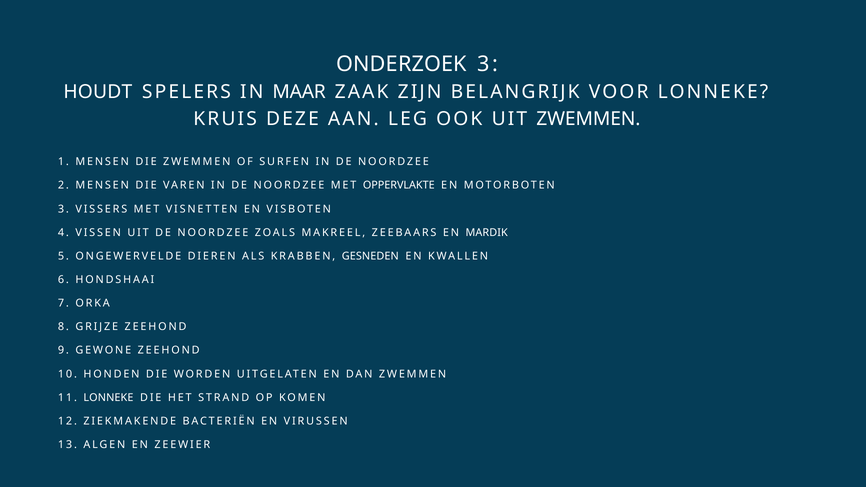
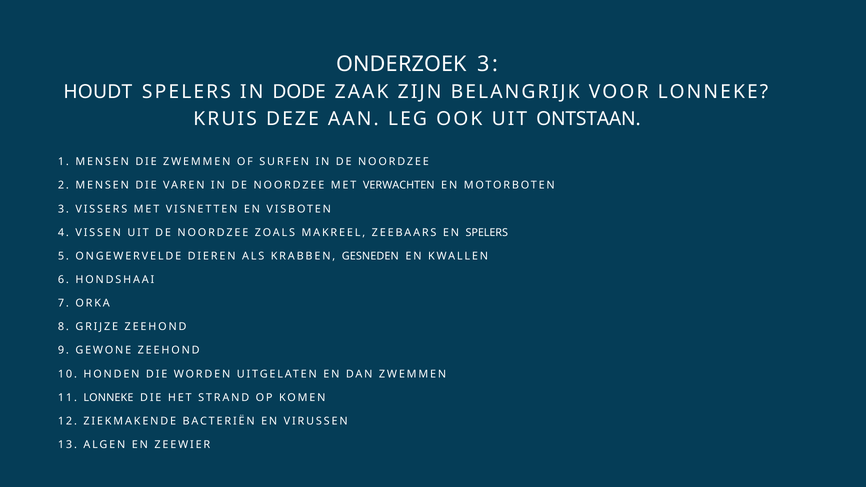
MAAR: MAAR -> DODE
UIT ZWEMMEN: ZWEMMEN -> ONTSTAAN
OPPERVLAKTE: OPPERVLAKTE -> VERWACHTEN
EN MARDIK: MARDIK -> SPELERS
